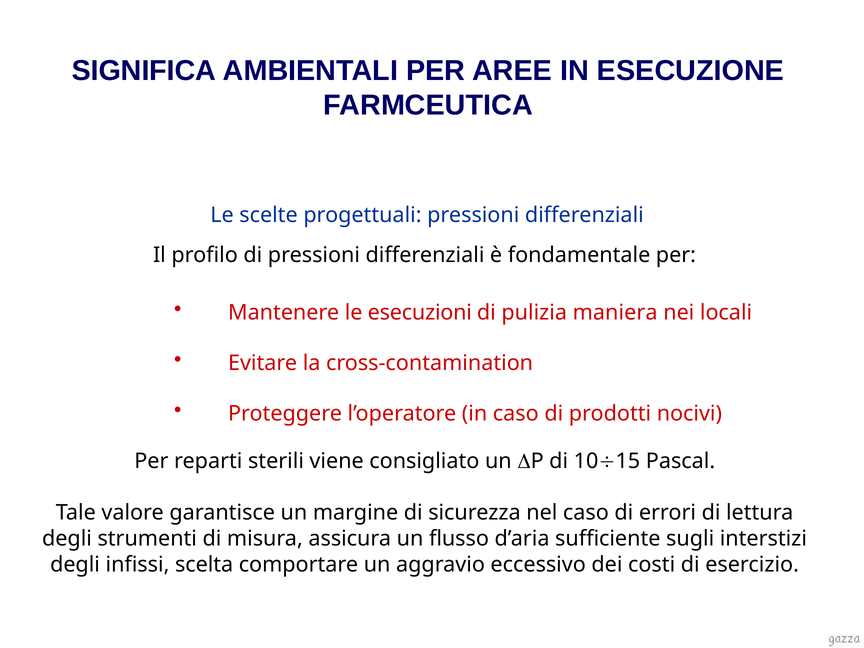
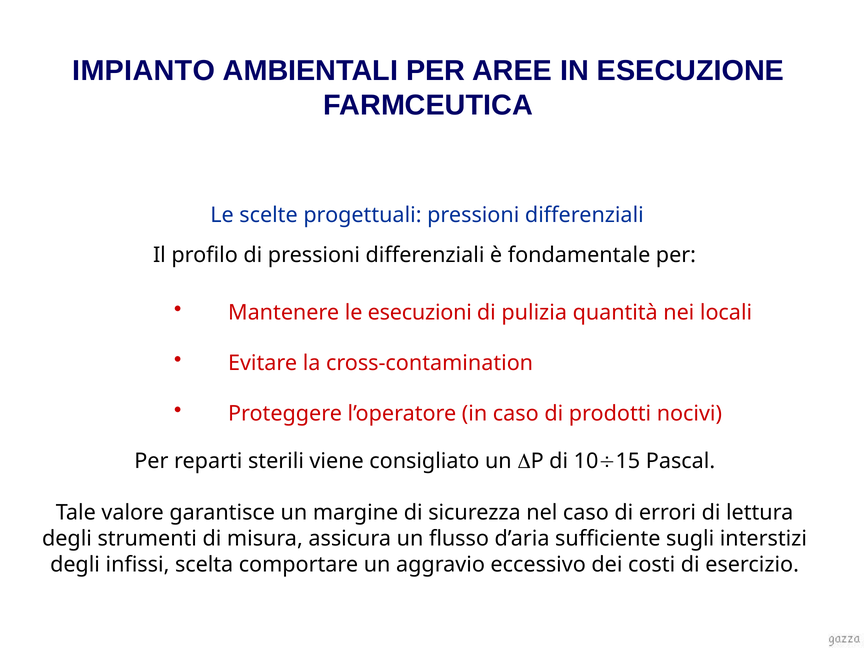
SIGNIFICA: SIGNIFICA -> IMPIANTO
maniera: maniera -> quantità
